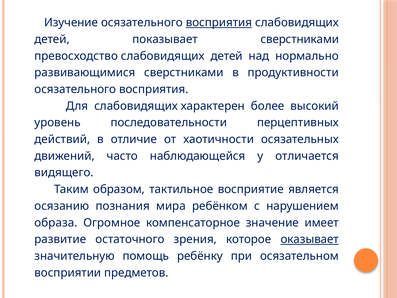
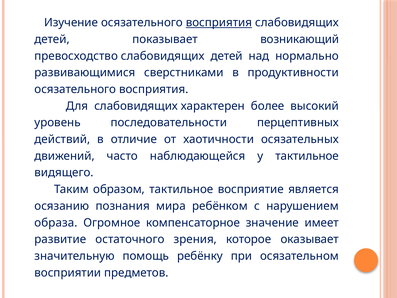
показывает сверстниками: сверстниками -> возникающий
у отличается: отличается -> тактильное
оказывает underline: present -> none
